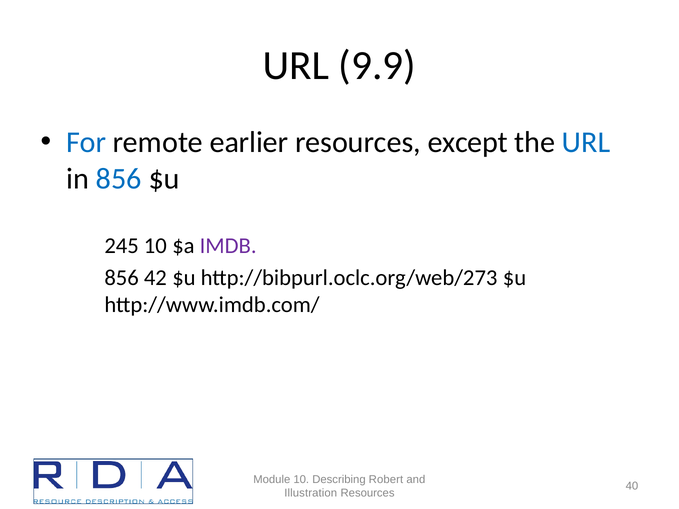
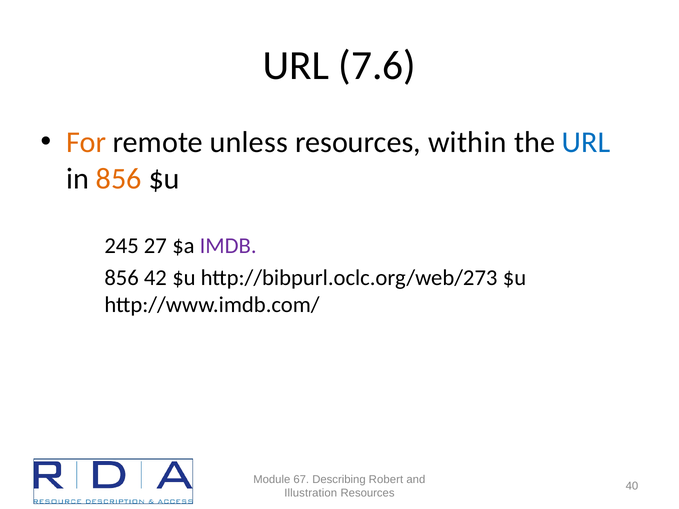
9.9: 9.9 -> 7.6
For colour: blue -> orange
earlier: earlier -> unless
except: except -> within
856 at (119, 179) colour: blue -> orange
245 10: 10 -> 27
Module 10: 10 -> 67
